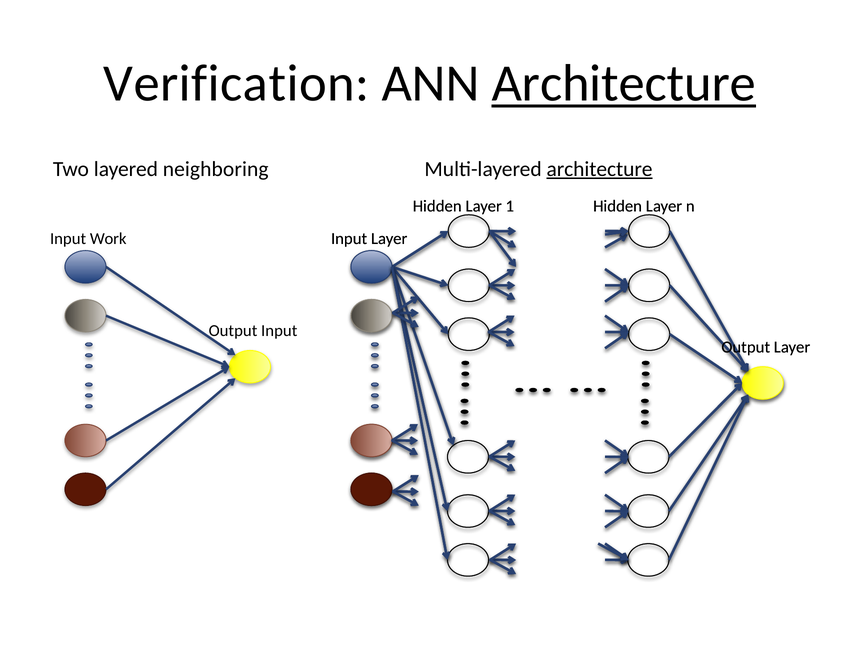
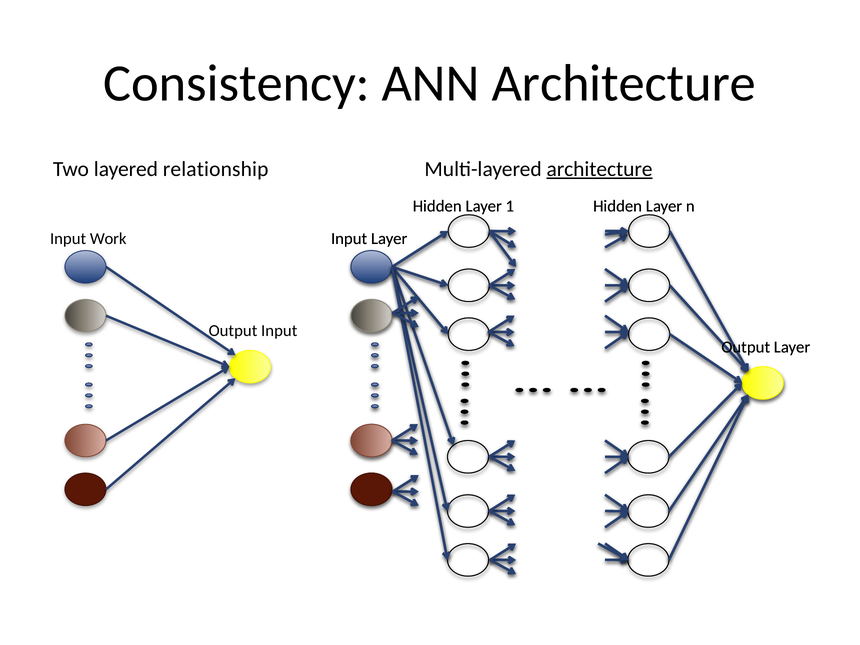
Verification: Verification -> Consistency
Architecture at (624, 83) underline: present -> none
neighboring: neighboring -> relationship
